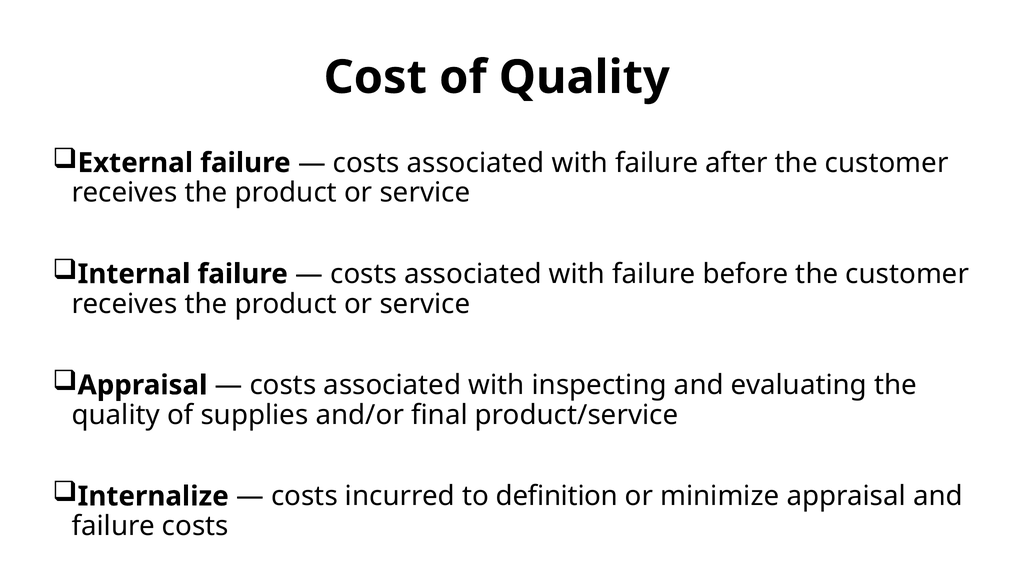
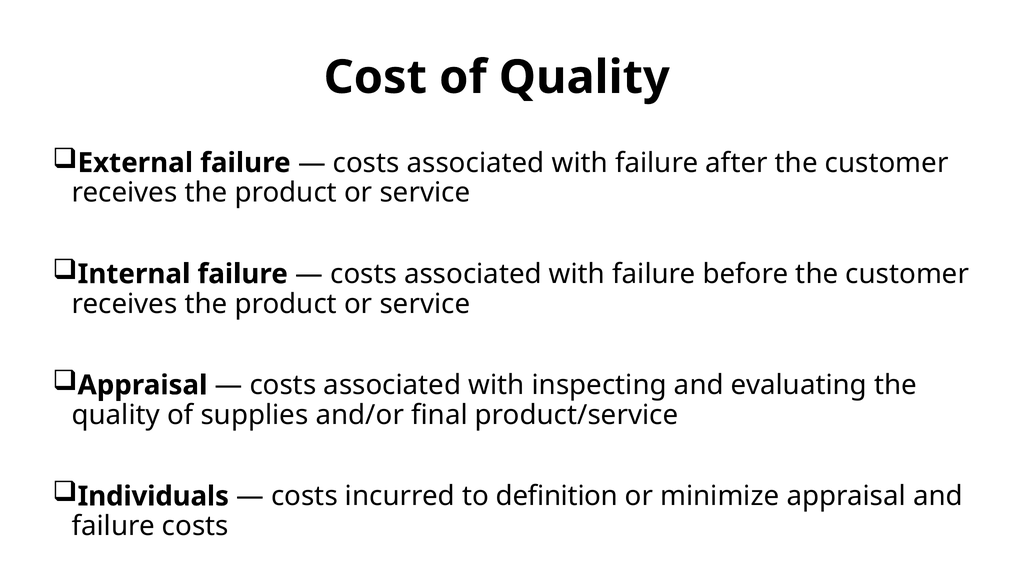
Internalize: Internalize -> Individuals
